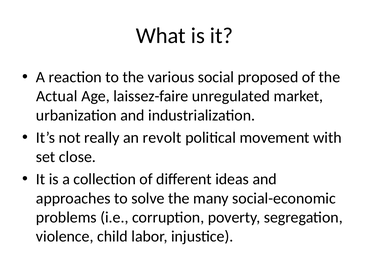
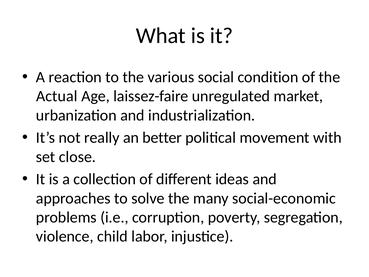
proposed: proposed -> condition
revolt: revolt -> better
